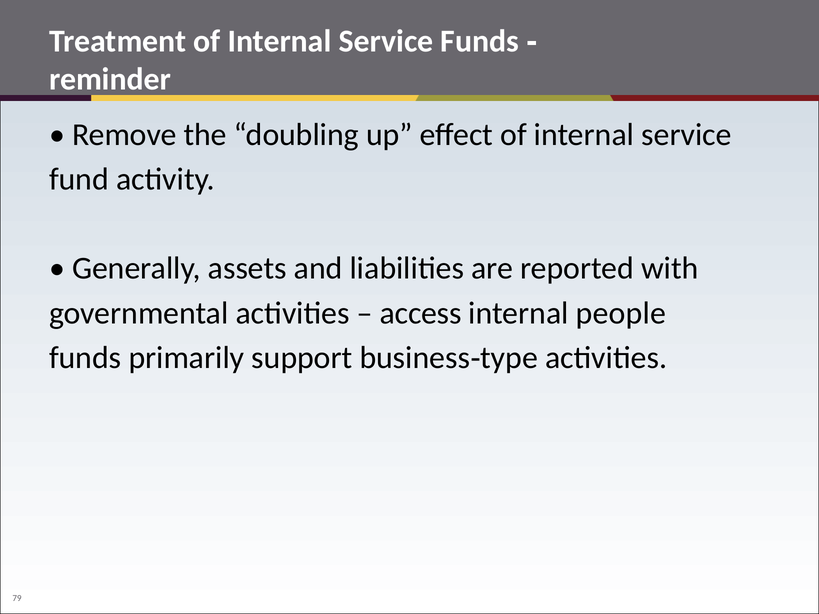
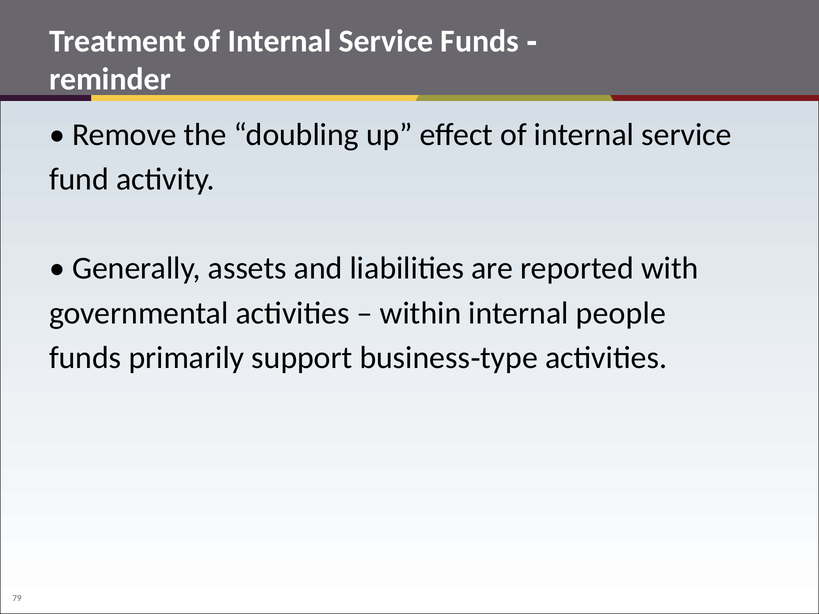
access: access -> within
